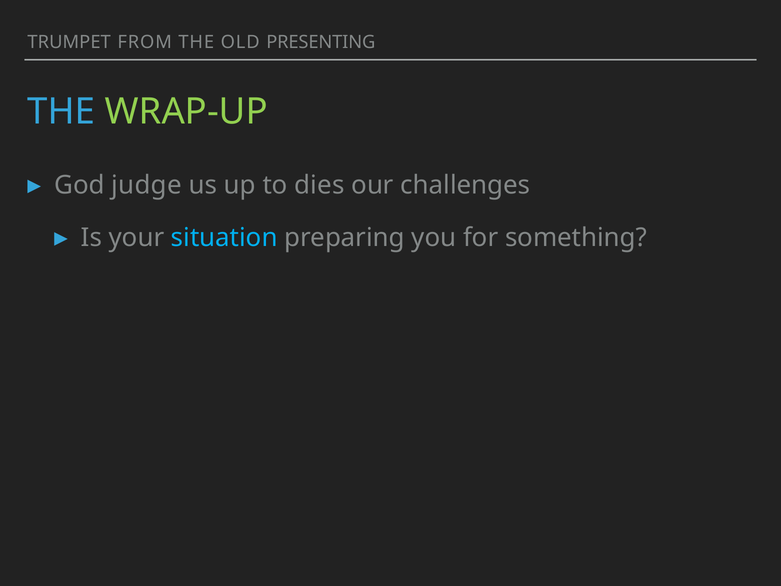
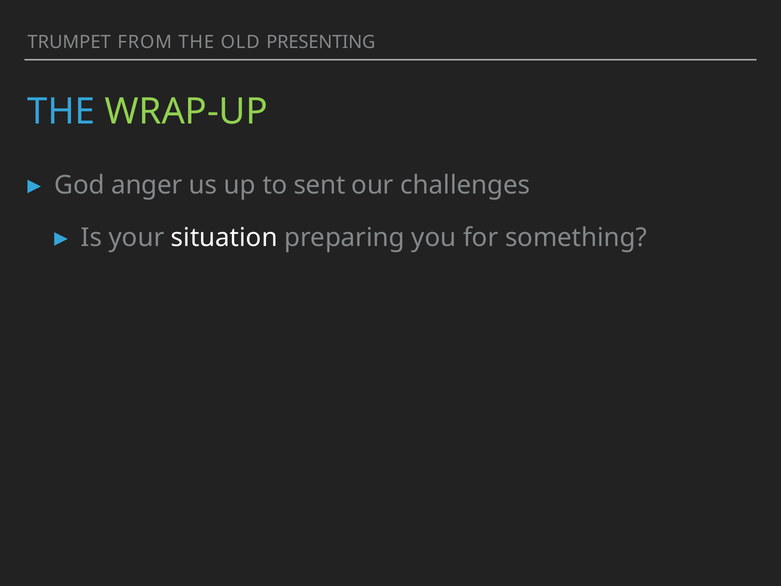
judge: judge -> anger
dies: dies -> sent
situation colour: light blue -> white
